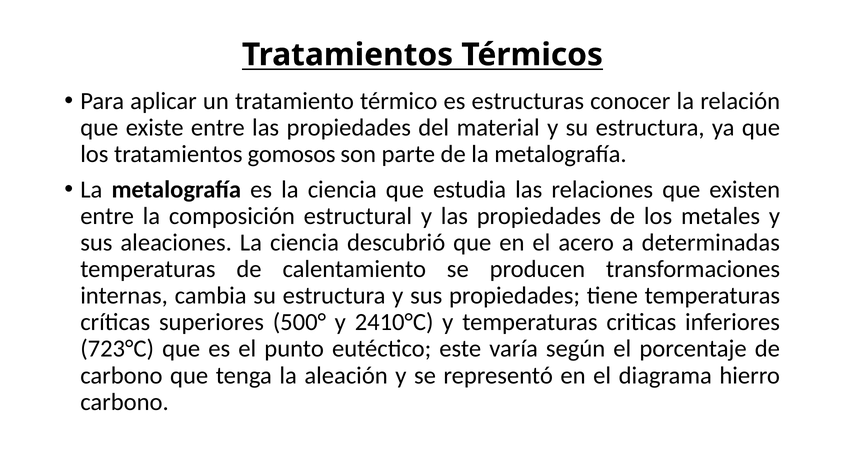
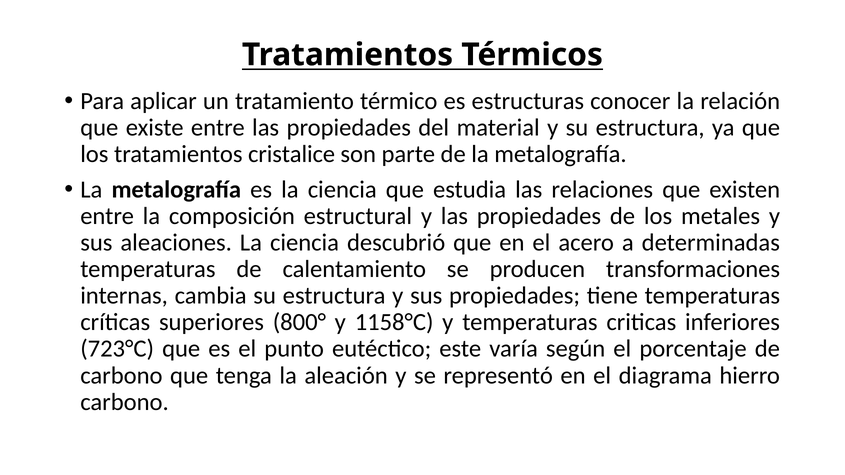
gomosos: gomosos -> cristalice
500°: 500° -> 800°
2410°C: 2410°C -> 1158°C
